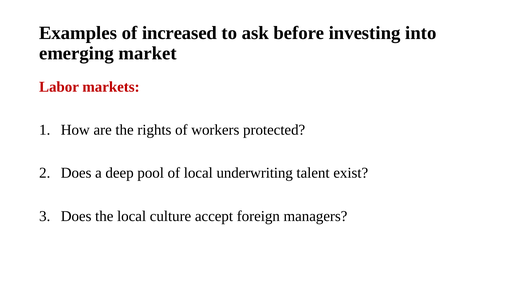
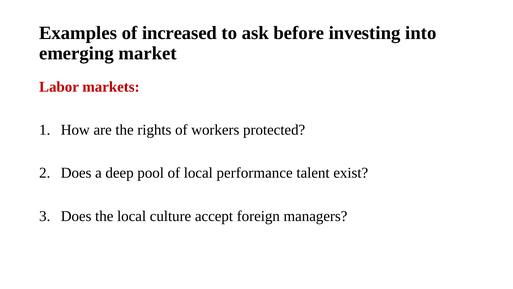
underwriting: underwriting -> performance
